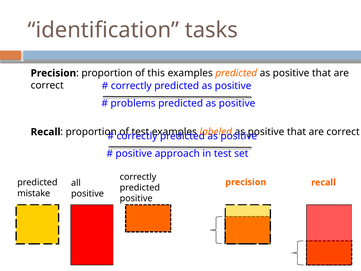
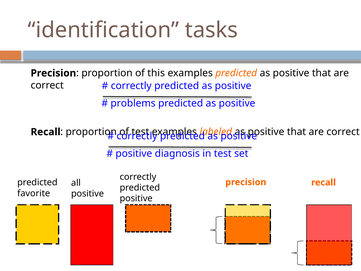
approach: approach -> diagnosis
mistake: mistake -> favorite
